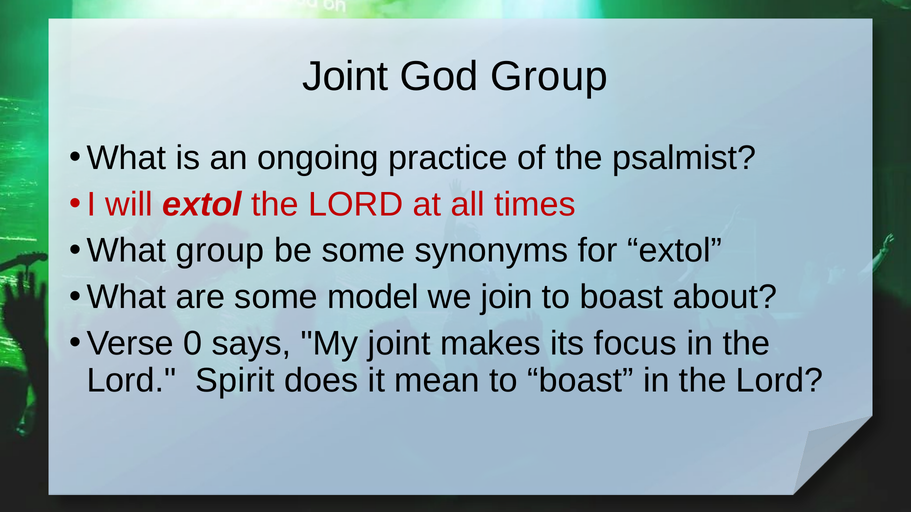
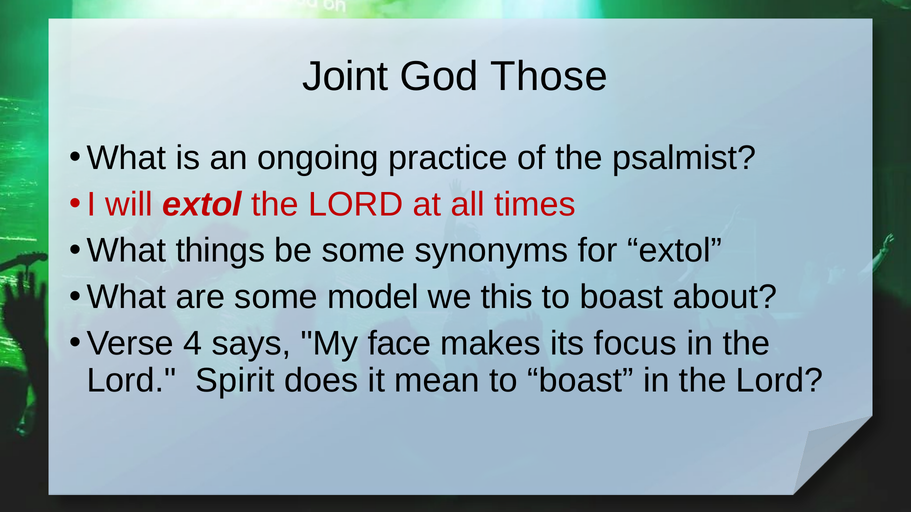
God Group: Group -> Those
What group: group -> things
join: join -> this
0: 0 -> 4
My joint: joint -> face
